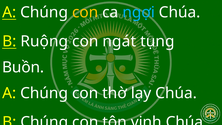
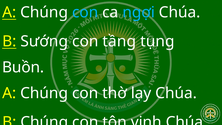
con at (85, 12) colour: yellow -> light blue
Ruộng: Ruộng -> Sướng
ngát: ngát -> tầng
